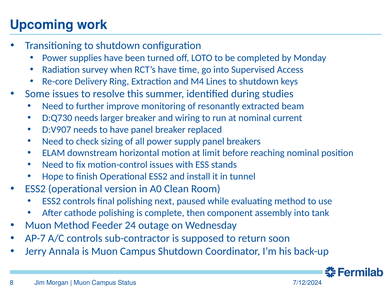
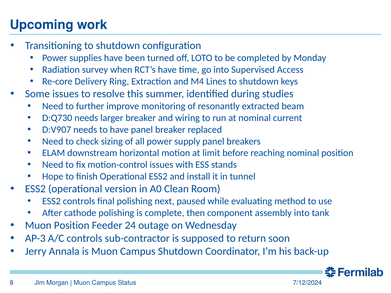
Muon Method: Method -> Position
AP-7: AP-7 -> AP-3
